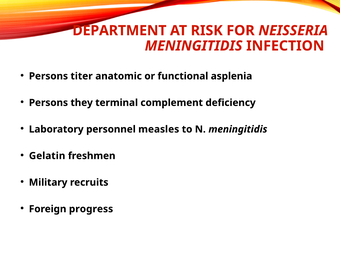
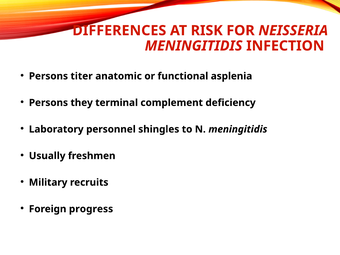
DEPARTMENT: DEPARTMENT -> DIFFERENCES
measles: measles -> shingles
Gelatin: Gelatin -> Usually
